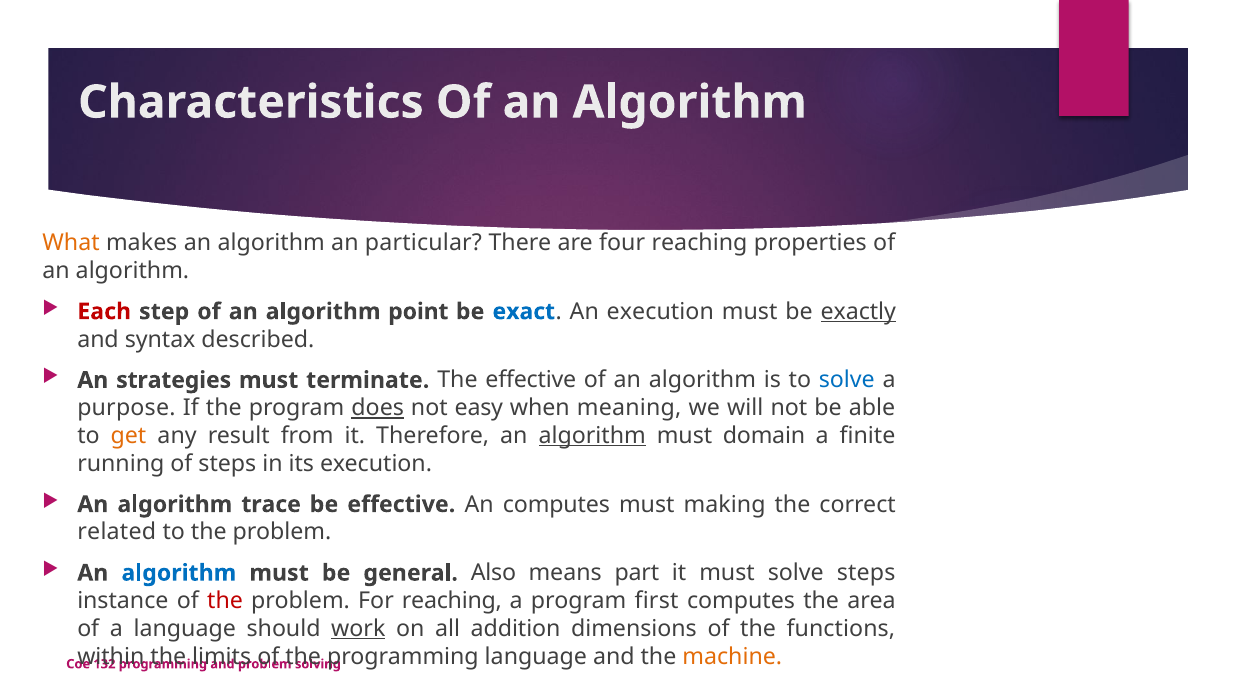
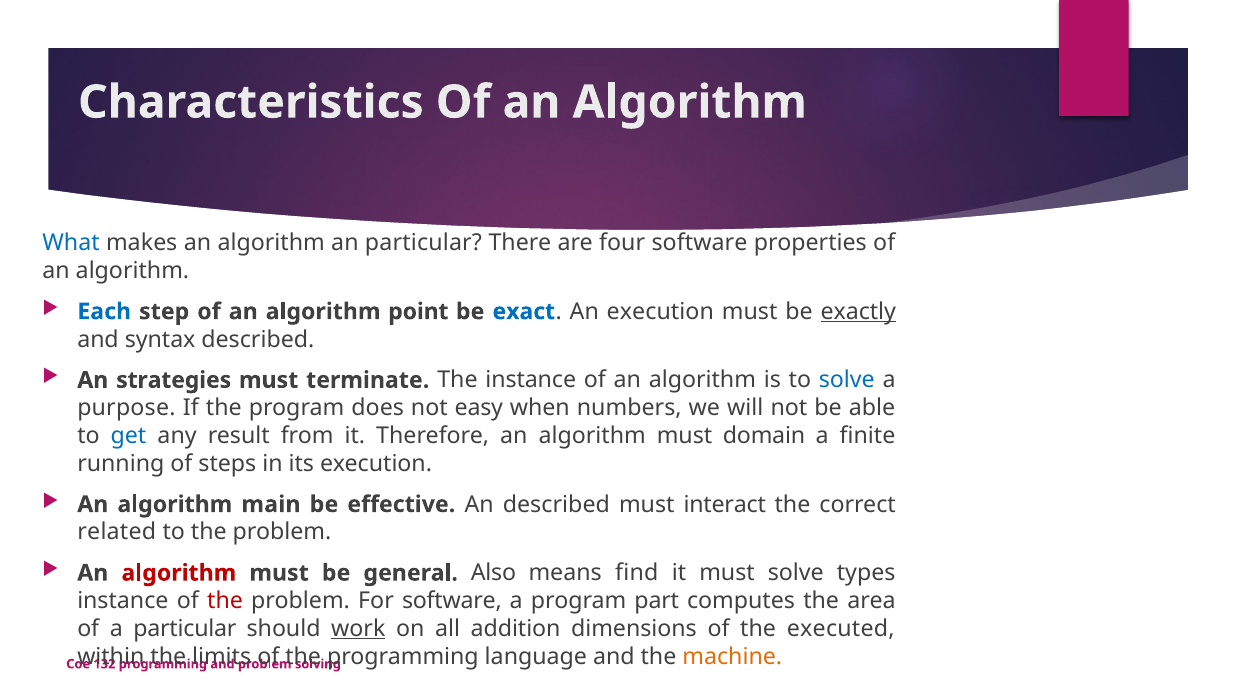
What colour: orange -> blue
four reaching: reaching -> software
Each colour: red -> blue
The effective: effective -> instance
does underline: present -> none
meaning: meaning -> numbers
get colour: orange -> blue
algorithm at (592, 436) underline: present -> none
trace: trace -> main
An computes: computes -> described
making: making -> interact
algorithm at (179, 573) colour: blue -> red
part: part -> find
solve steps: steps -> types
For reaching: reaching -> software
first: first -> part
a language: language -> particular
functions: functions -> executed
